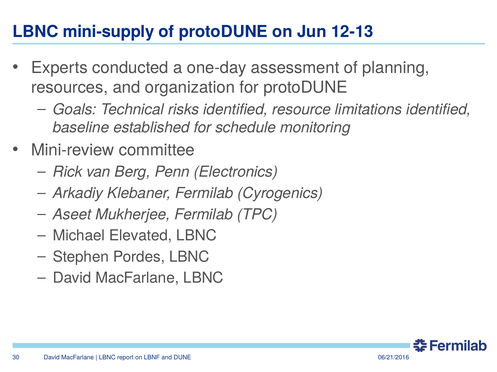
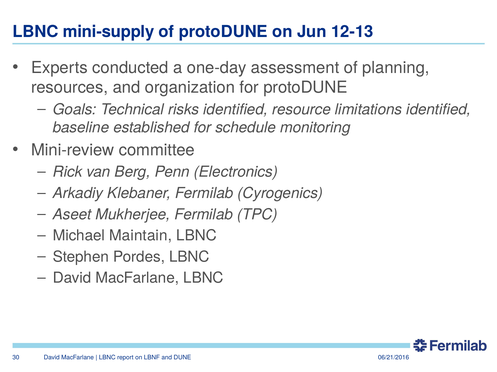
Elevated: Elevated -> Maintain
